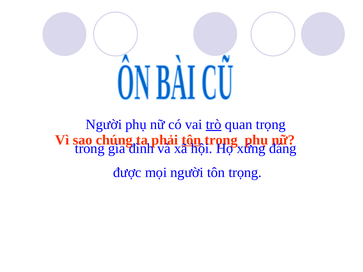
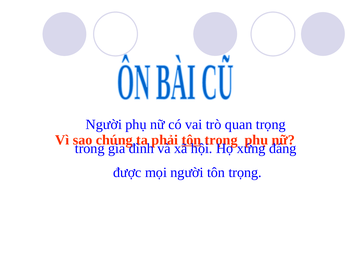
trò underline: present -> none
